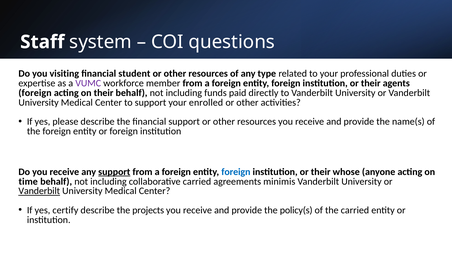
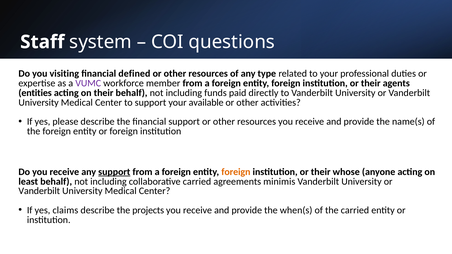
student: student -> defined
foreign at (35, 93): foreign -> entities
enrolled: enrolled -> available
foreign at (236, 172) colour: blue -> orange
time: time -> least
Vanderbilt at (39, 191) underline: present -> none
certify: certify -> claims
policy(s: policy(s -> when(s
